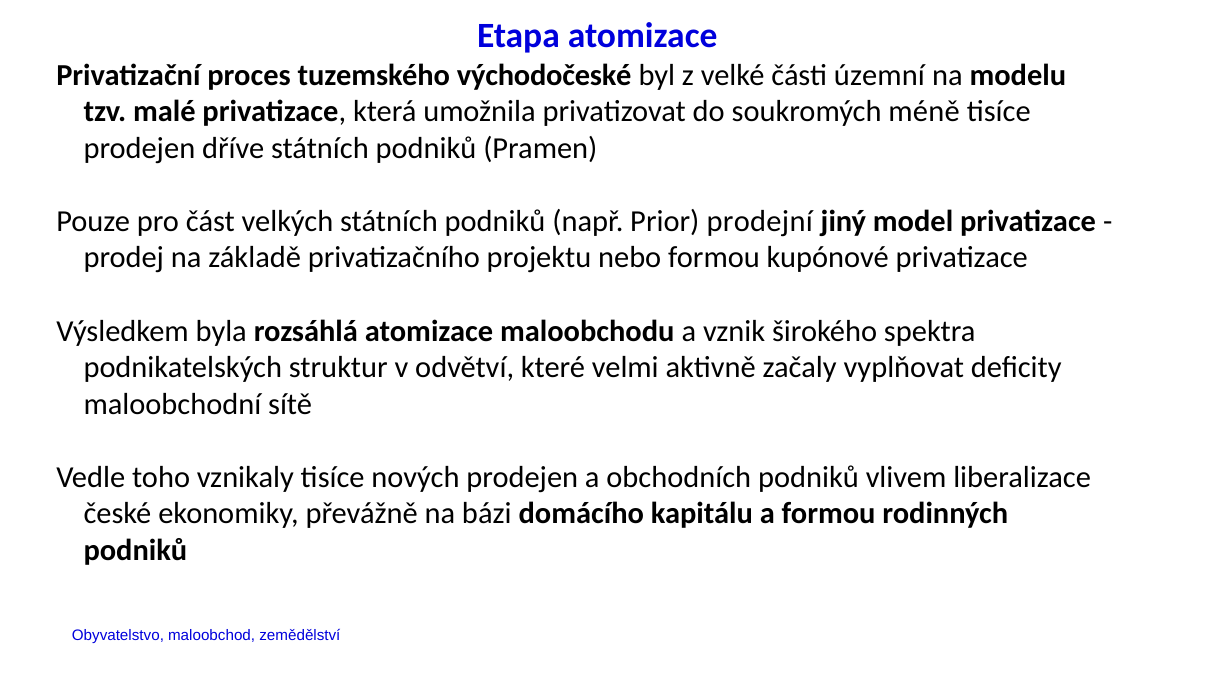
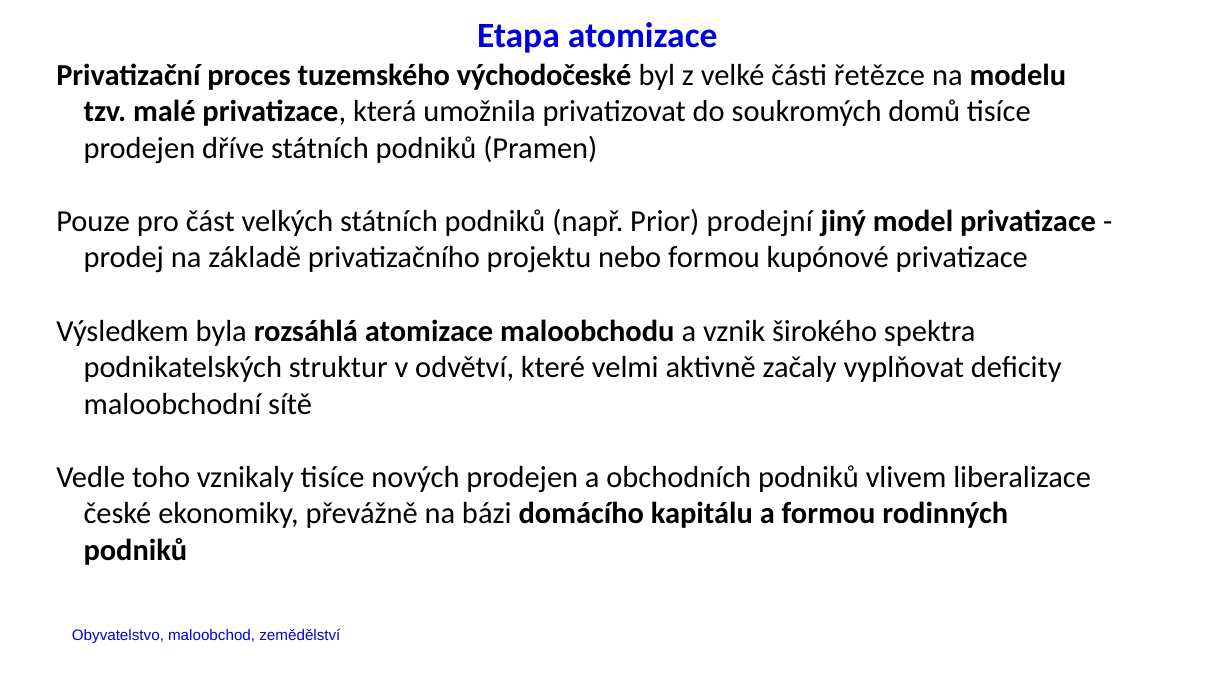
územní: územní -> řetězce
méně: méně -> domů
